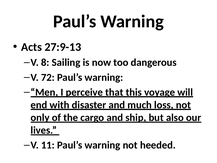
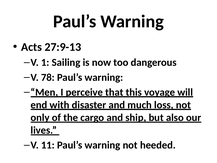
8: 8 -> 1
72: 72 -> 78
